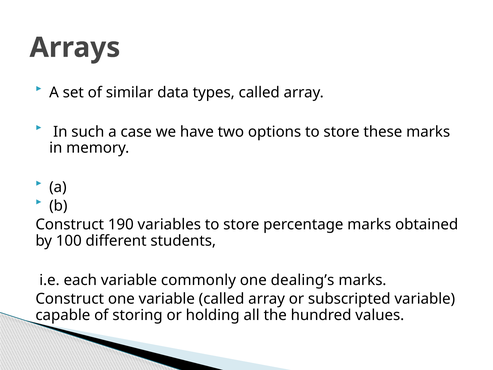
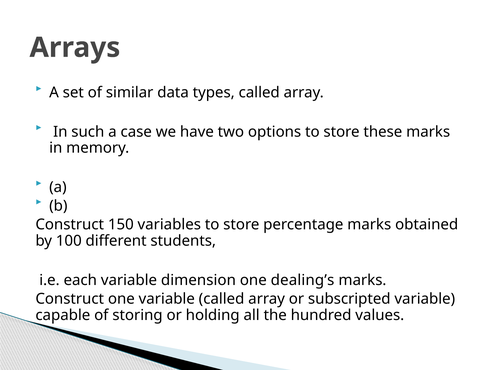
190: 190 -> 150
commonly: commonly -> dimension
